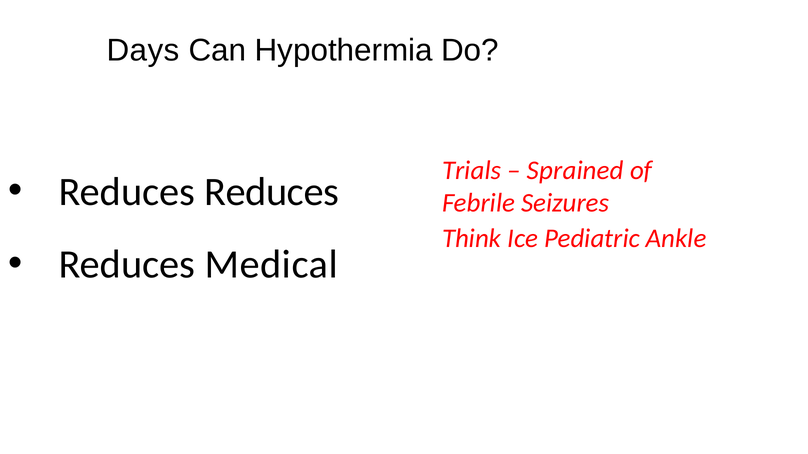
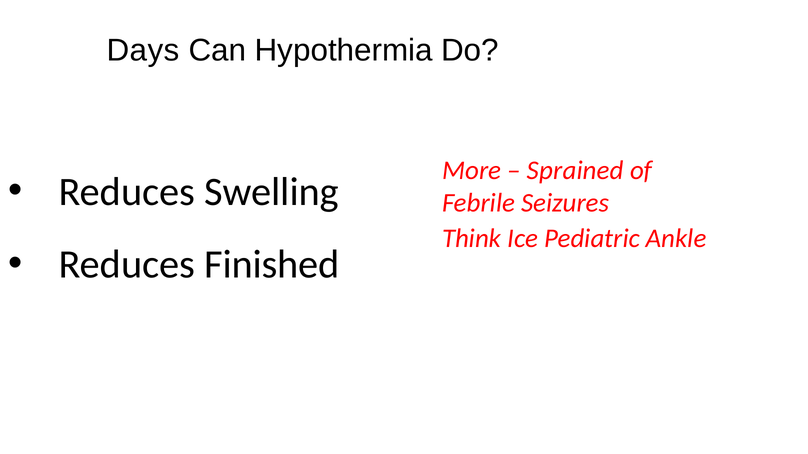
Trials: Trials -> More
Reduces Reduces: Reduces -> Swelling
Medical: Medical -> Finished
